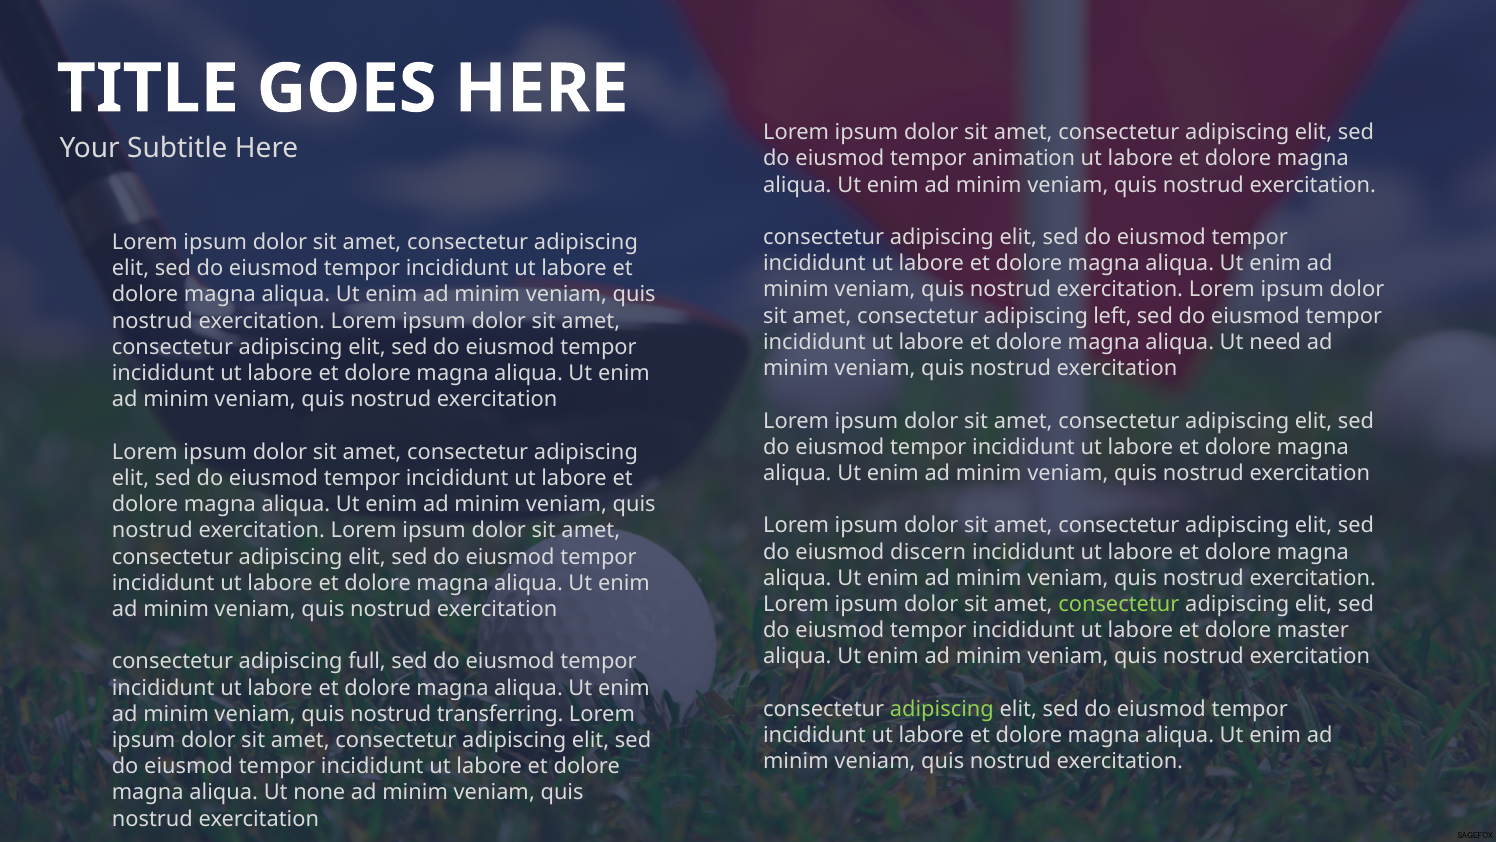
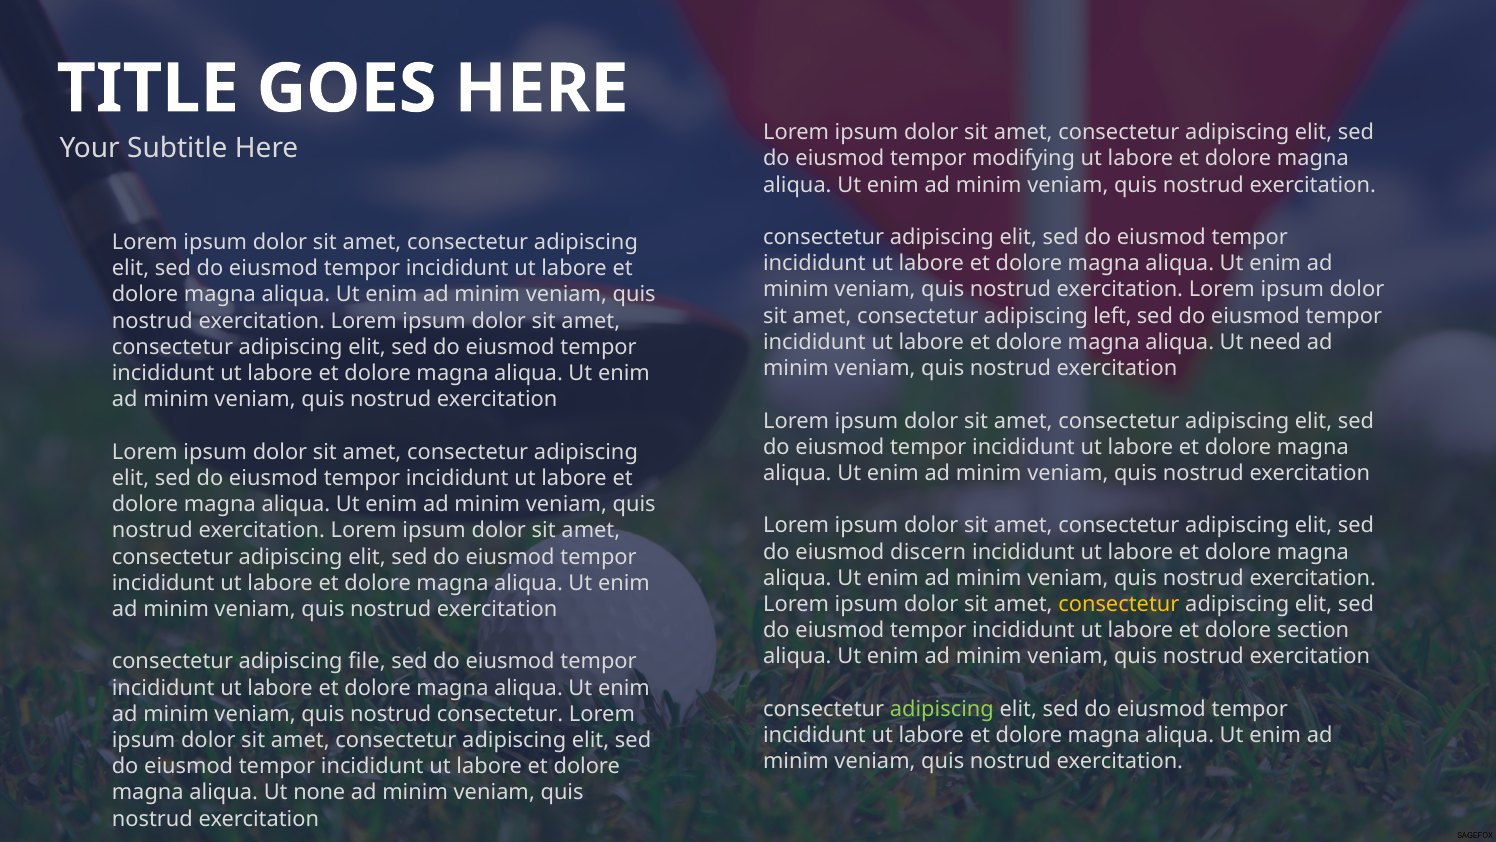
animation: animation -> modifying
consectetur at (1119, 604) colour: light green -> yellow
master: master -> section
full: full -> file
nostrud transferring: transferring -> consectetur
